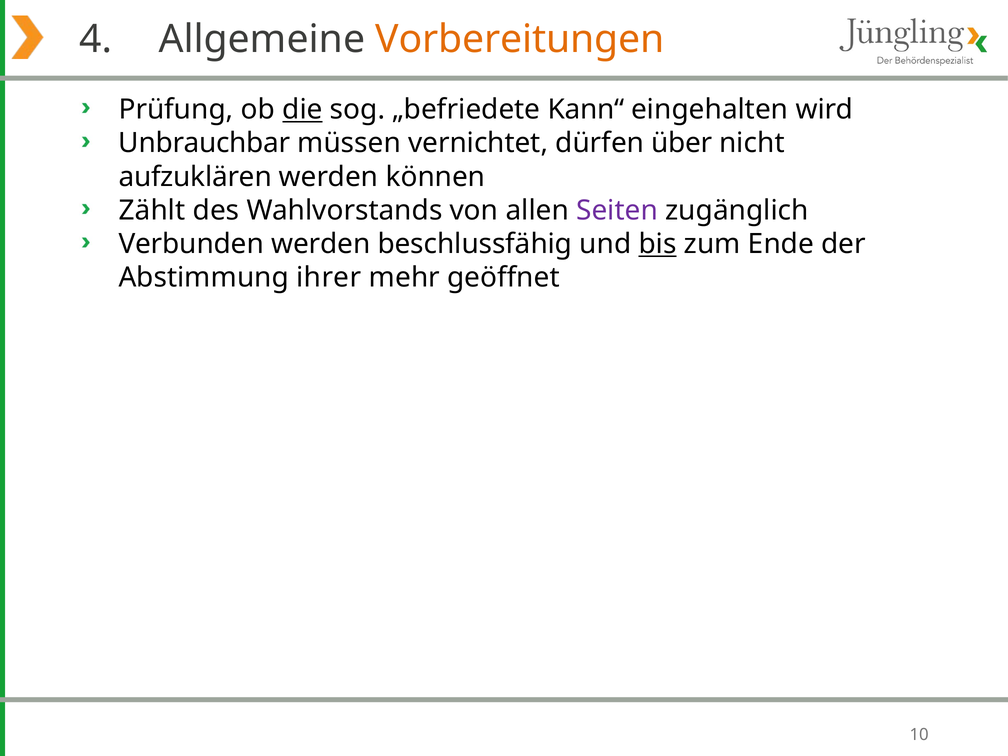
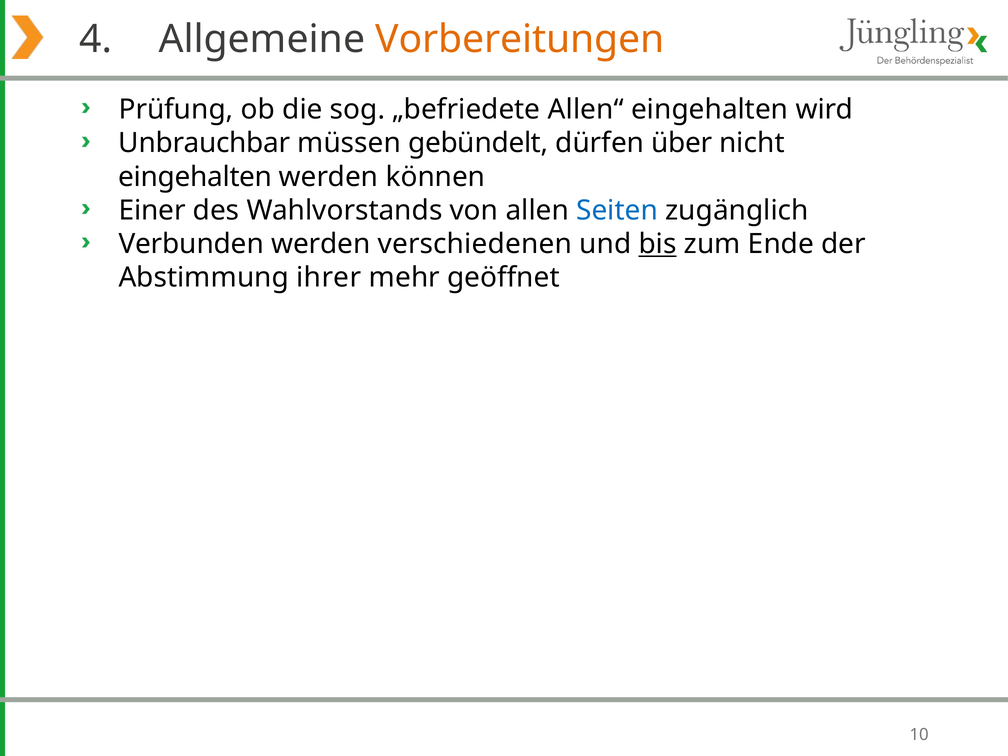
die underline: present -> none
Kann“: Kann“ -> Allen“
vernichtet: vernichtet -> gebündelt
aufzuklären at (195, 177): aufzuklären -> eingehalten
Zählt: Zählt -> Einer
Seiten colour: purple -> blue
beschlussfähig: beschlussfähig -> verschiedenen
